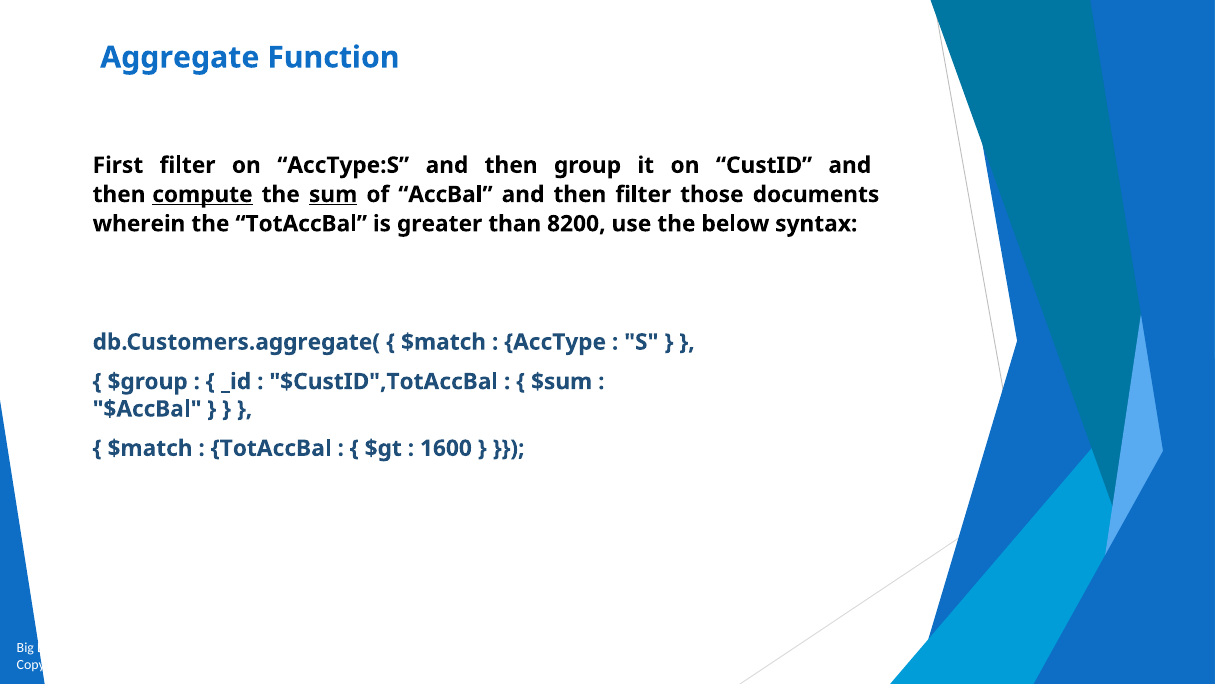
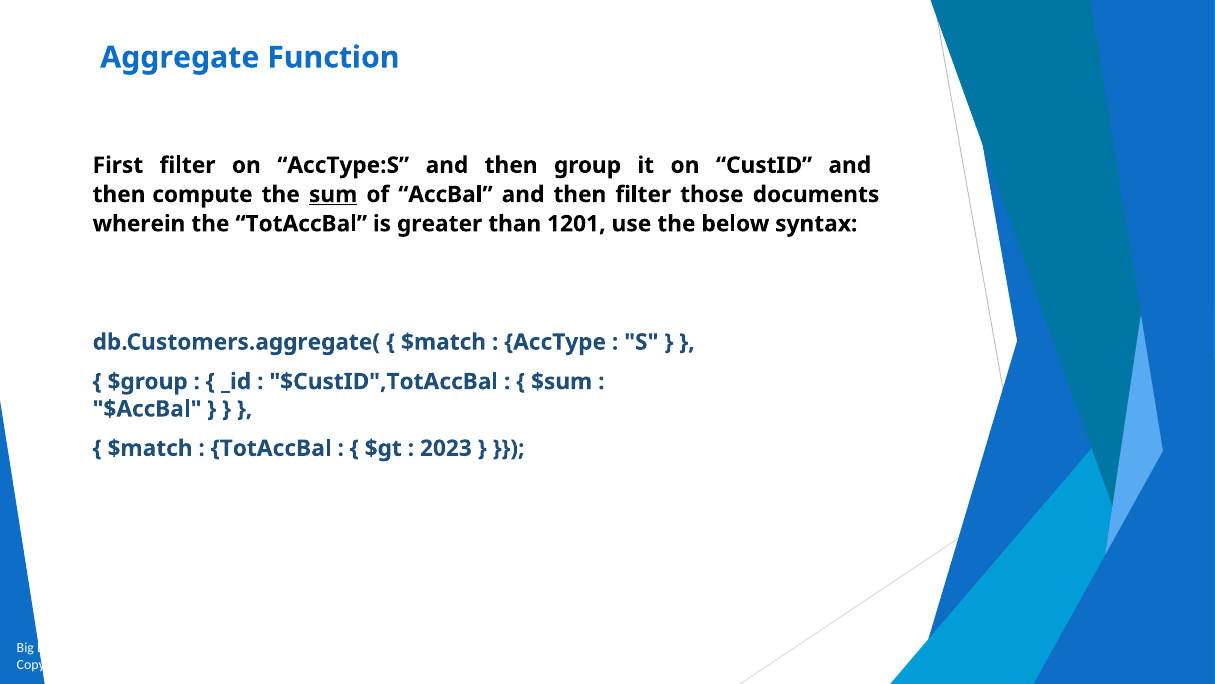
compute underline: present -> none
8200: 8200 -> 1201
1600: 1600 -> 2023
